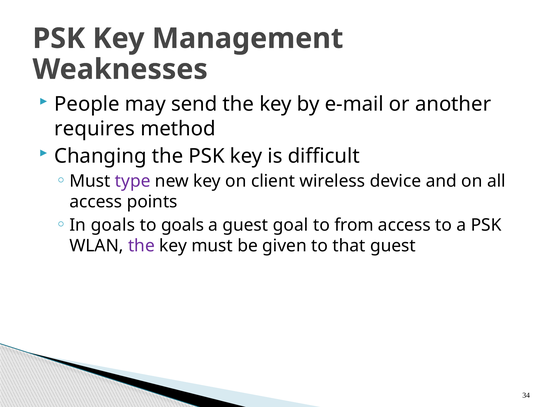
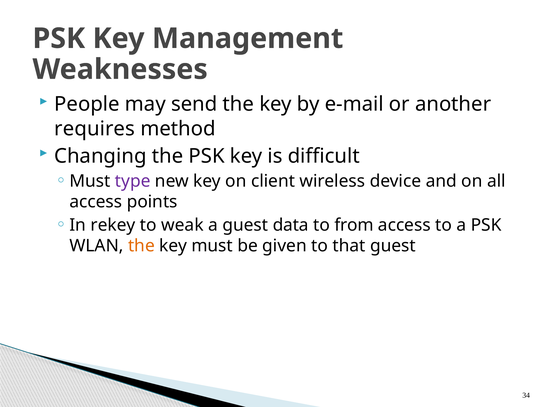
In goals: goals -> rekey
to goals: goals -> weak
goal: goal -> data
the at (141, 246) colour: purple -> orange
